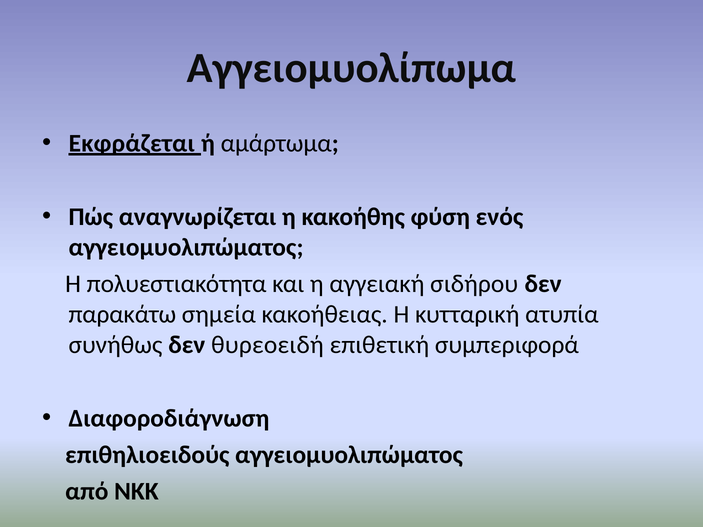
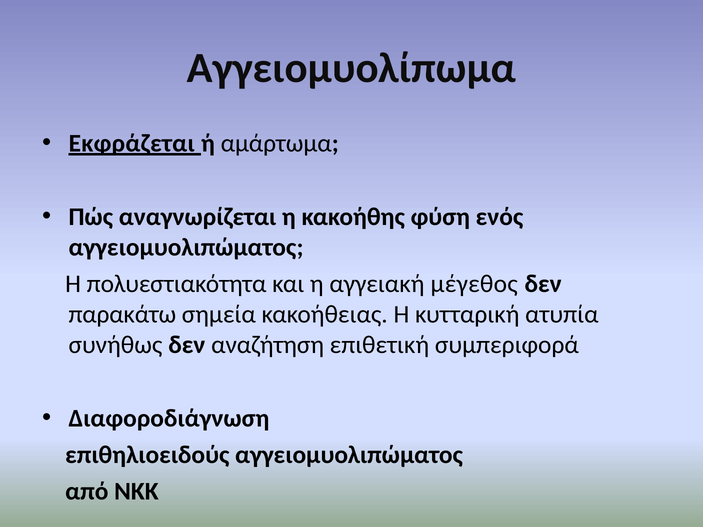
σιδήρου: σιδήρου -> μέγεθος
θυρεοειδή: θυρεοειδή -> αναζήτηση
